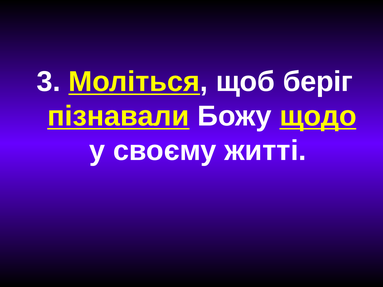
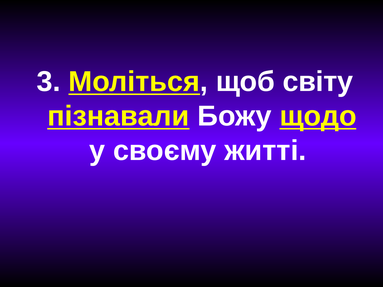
беріг: беріг -> світу
